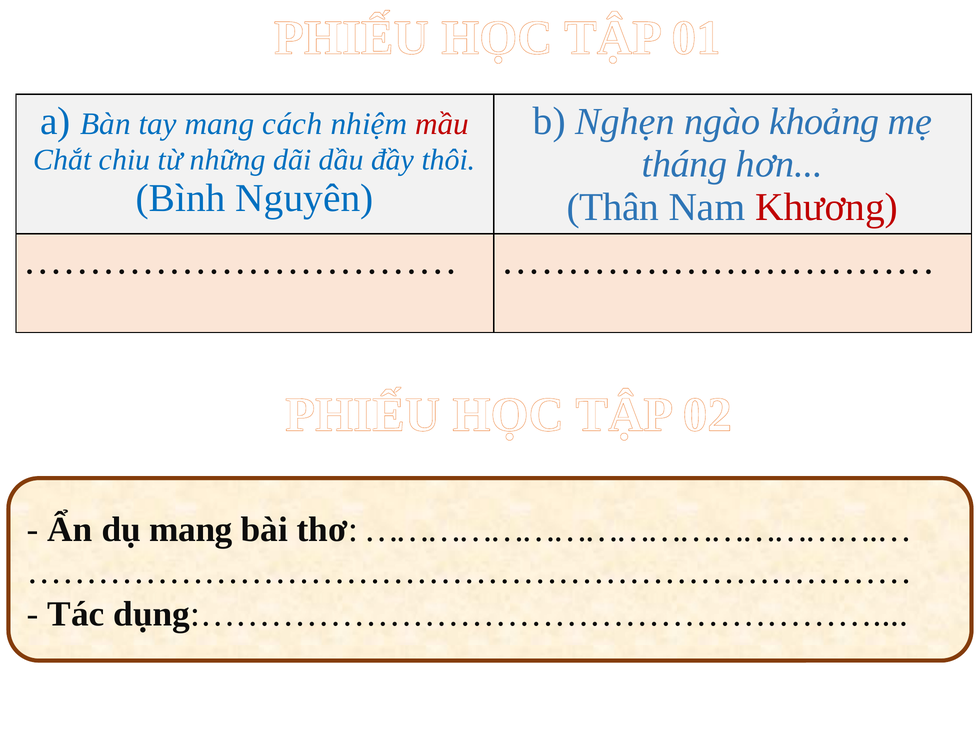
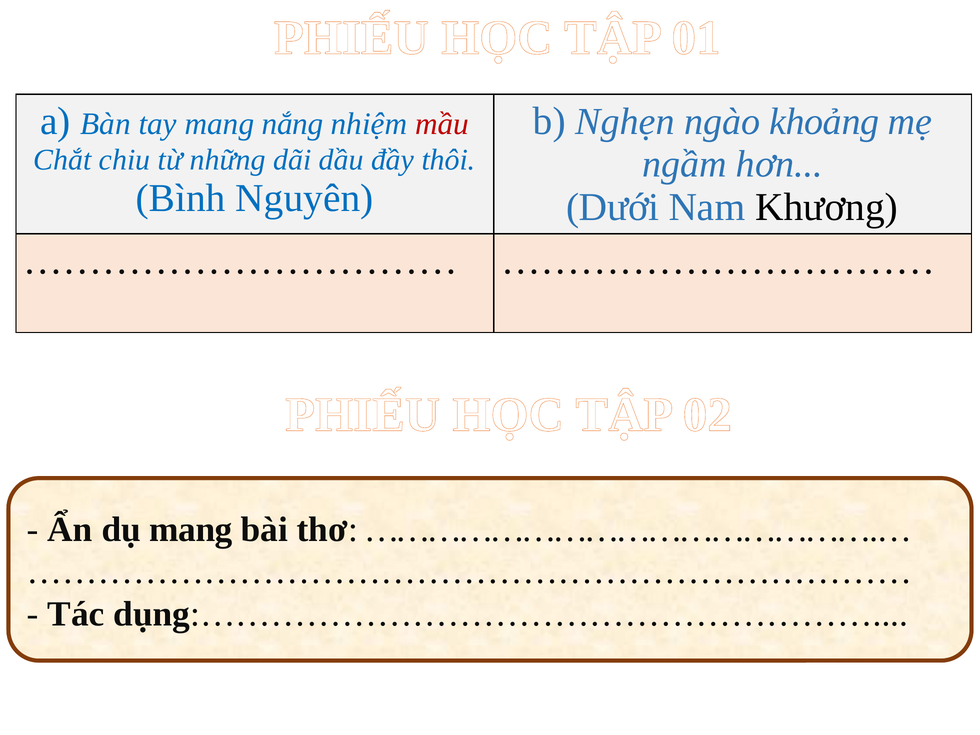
cách: cách -> nắng
tháng: tháng -> ngầm
Thân: Thân -> Dưới
Khương colour: red -> black
